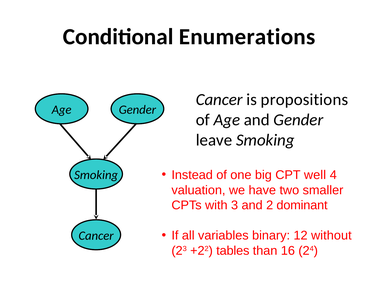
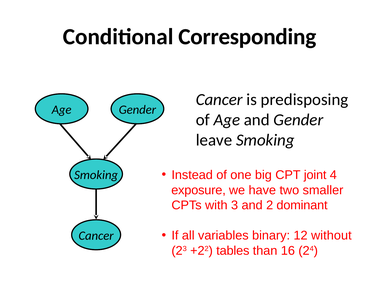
Enumerations: Enumerations -> Corresponding
propositions: propositions -> predisposing
well: well -> joint
valuation: valuation -> exposure
